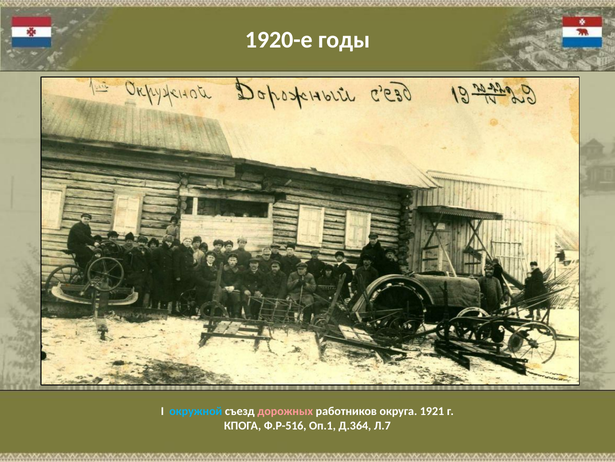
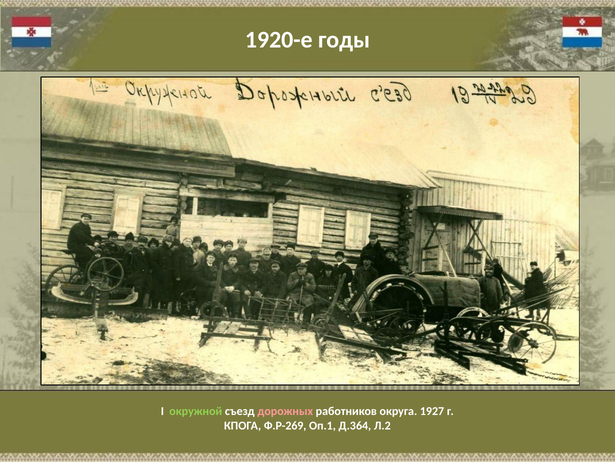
окружной colour: light blue -> light green
1921: 1921 -> 1927
Ф.Р-516: Ф.Р-516 -> Ф.Р-269
Л.7: Л.7 -> Л.2
